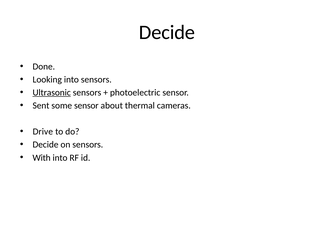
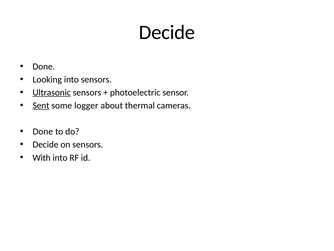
Sent underline: none -> present
some sensor: sensor -> logger
Drive at (43, 131): Drive -> Done
